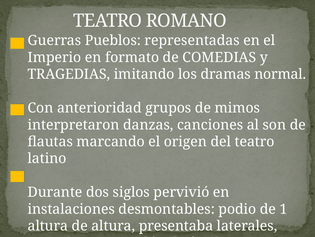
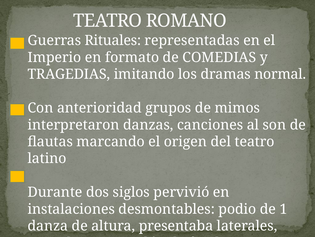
Pueblos: Pueblos -> Rituales
altura at (48, 225): altura -> danza
